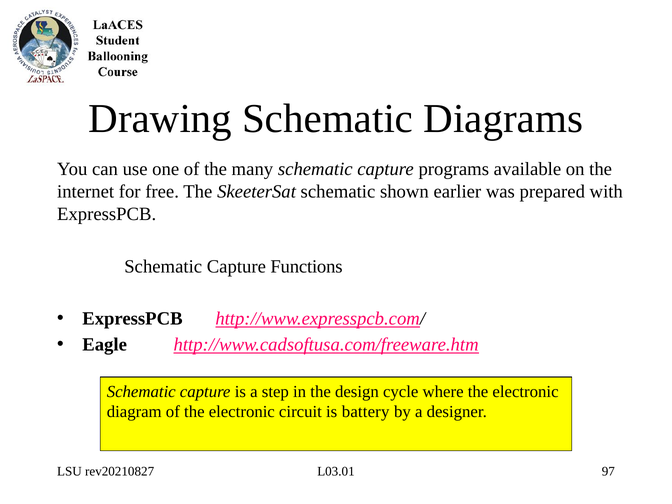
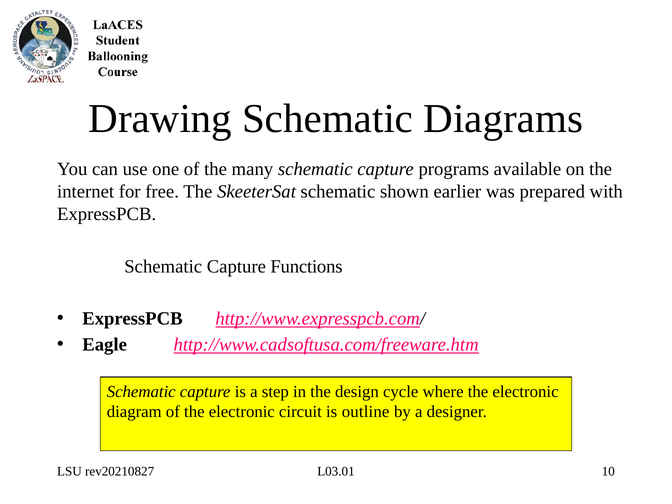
battery: battery -> outline
97: 97 -> 10
